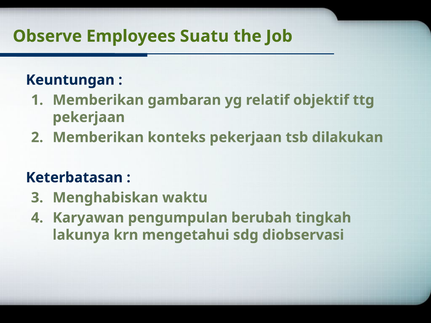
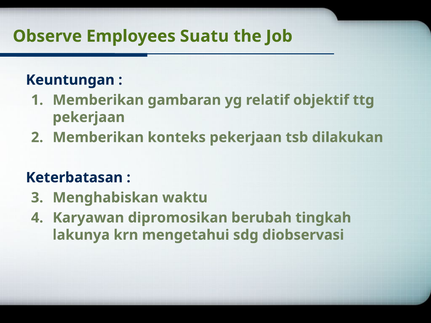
pengumpulan: pengumpulan -> dipromosikan
